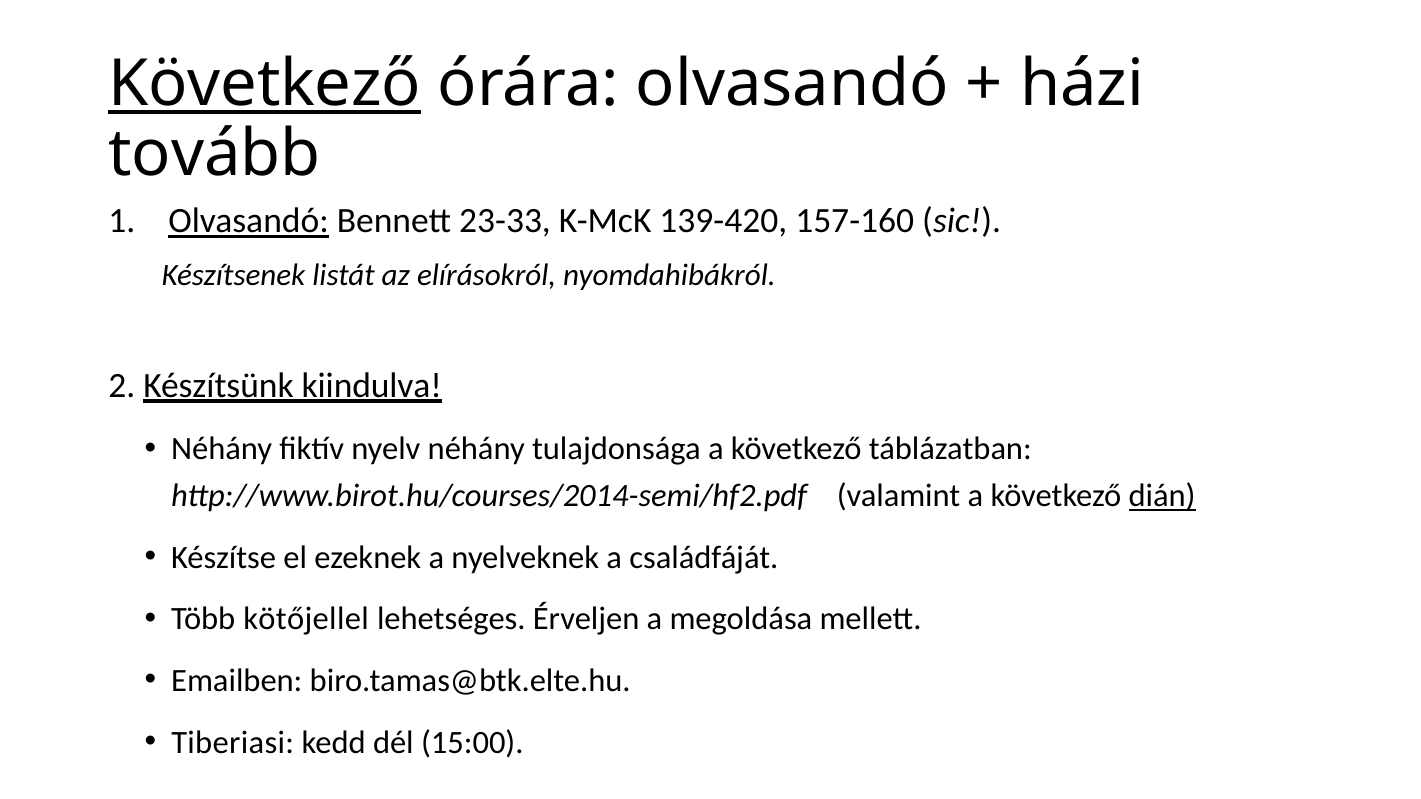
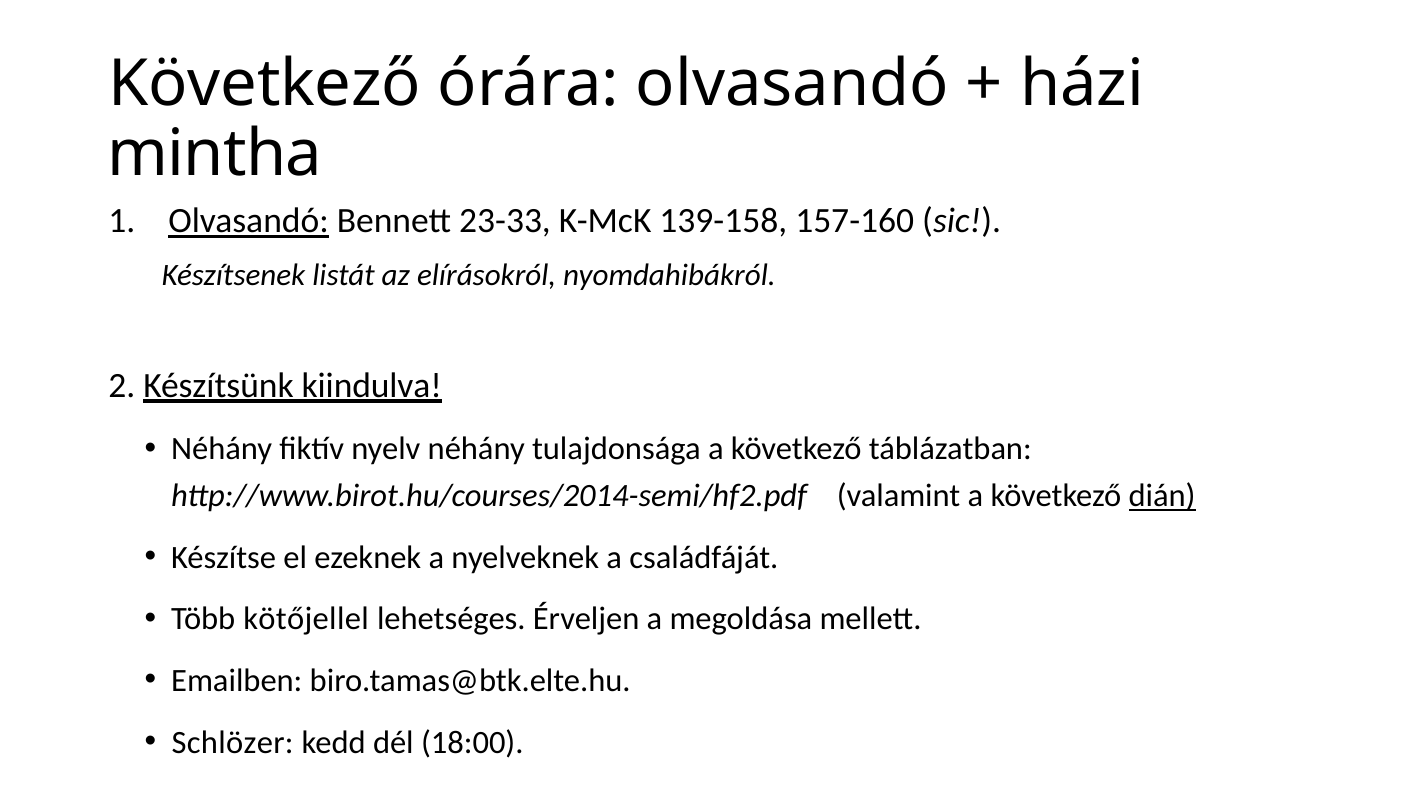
Következő at (265, 84) underline: present -> none
tovább: tovább -> mintha
139-420: 139-420 -> 139-158
Tiberiasi: Tiberiasi -> Schlözer
15:00: 15:00 -> 18:00
